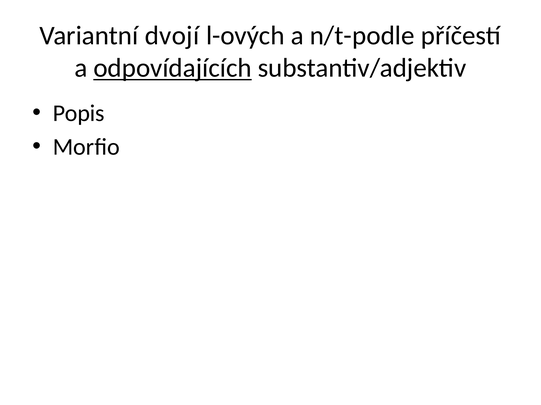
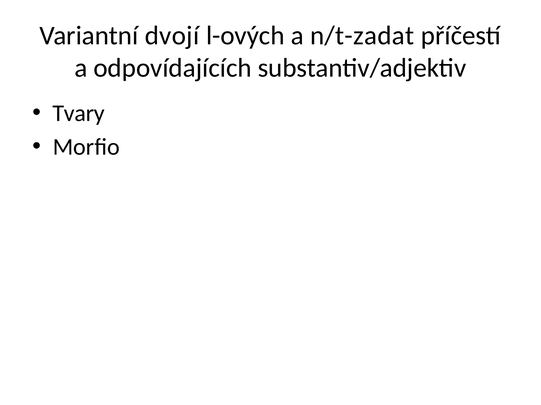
n/t-podle: n/t-podle -> n/t-zadat
odpovídajících underline: present -> none
Popis: Popis -> Tvary
